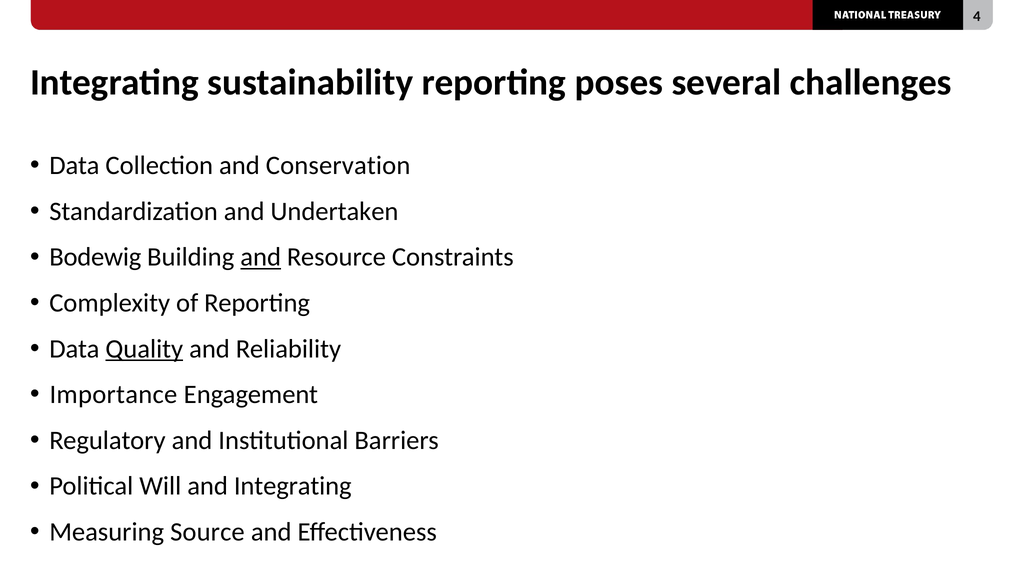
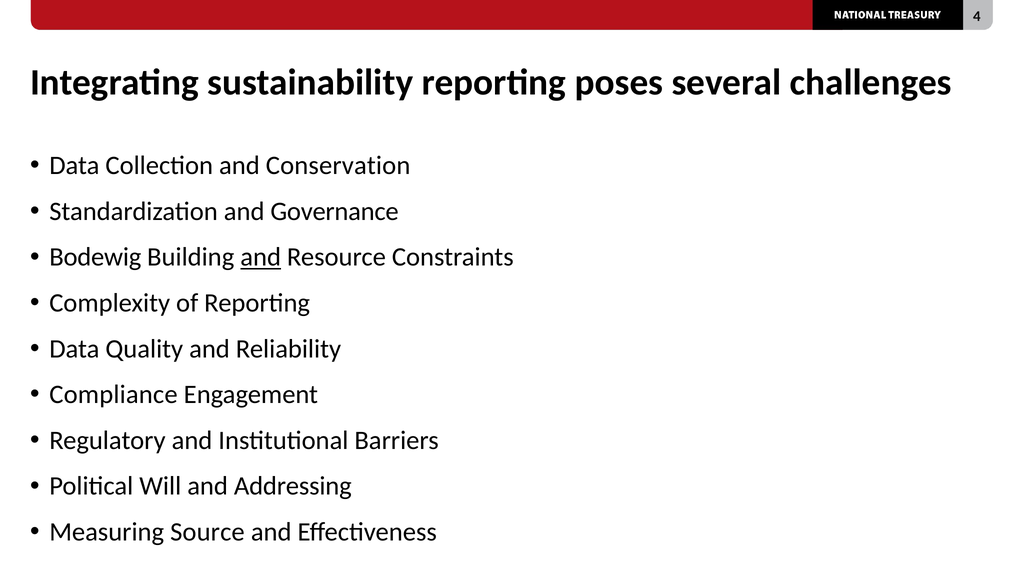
Undertaken: Undertaken -> Governance
Quality underline: present -> none
Importance: Importance -> Compliance
and Integrating: Integrating -> Addressing
